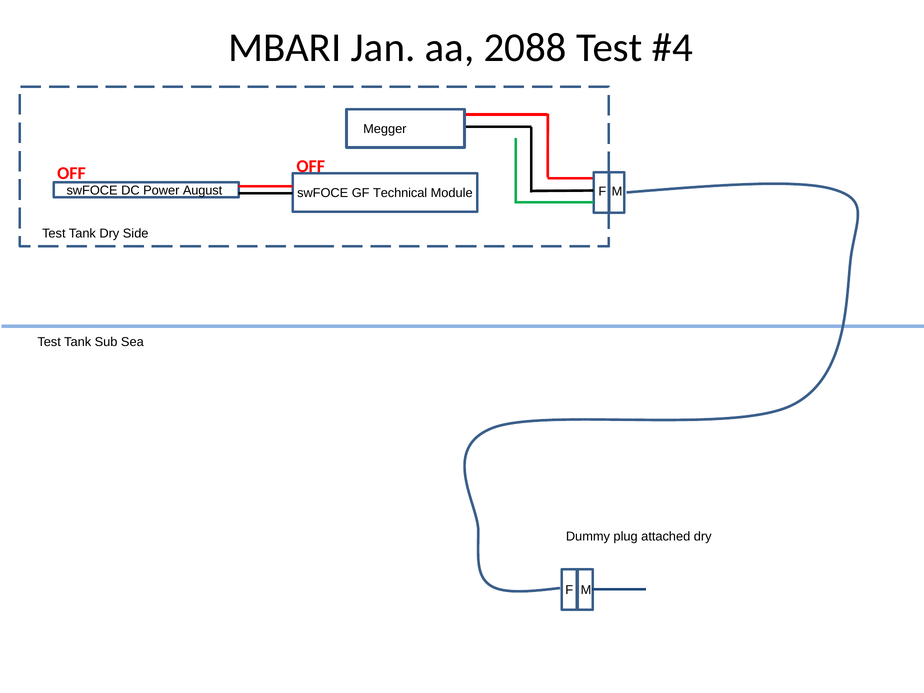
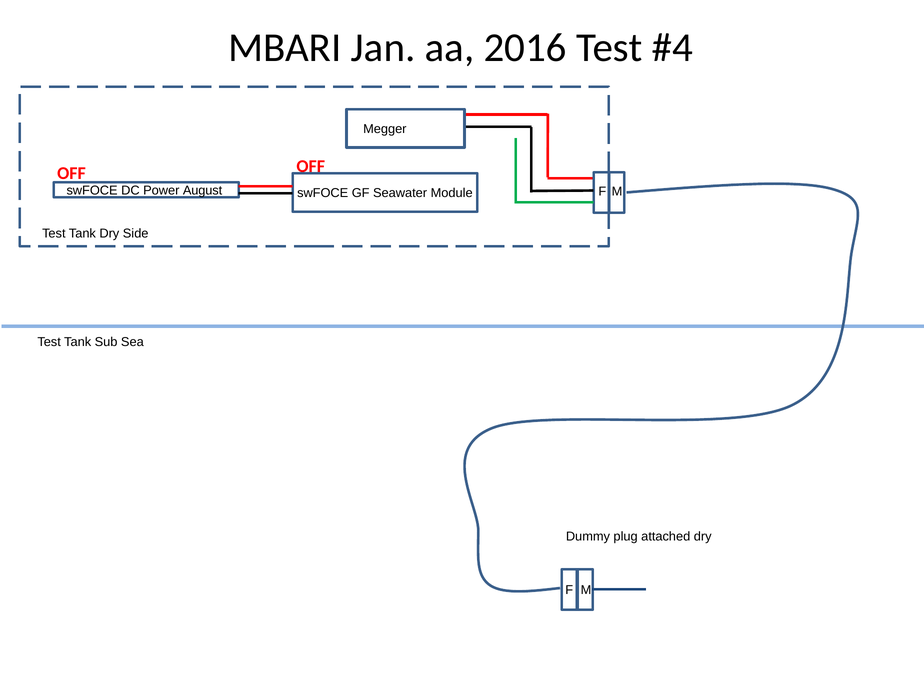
2088: 2088 -> 2016
Technical: Technical -> Seawater
